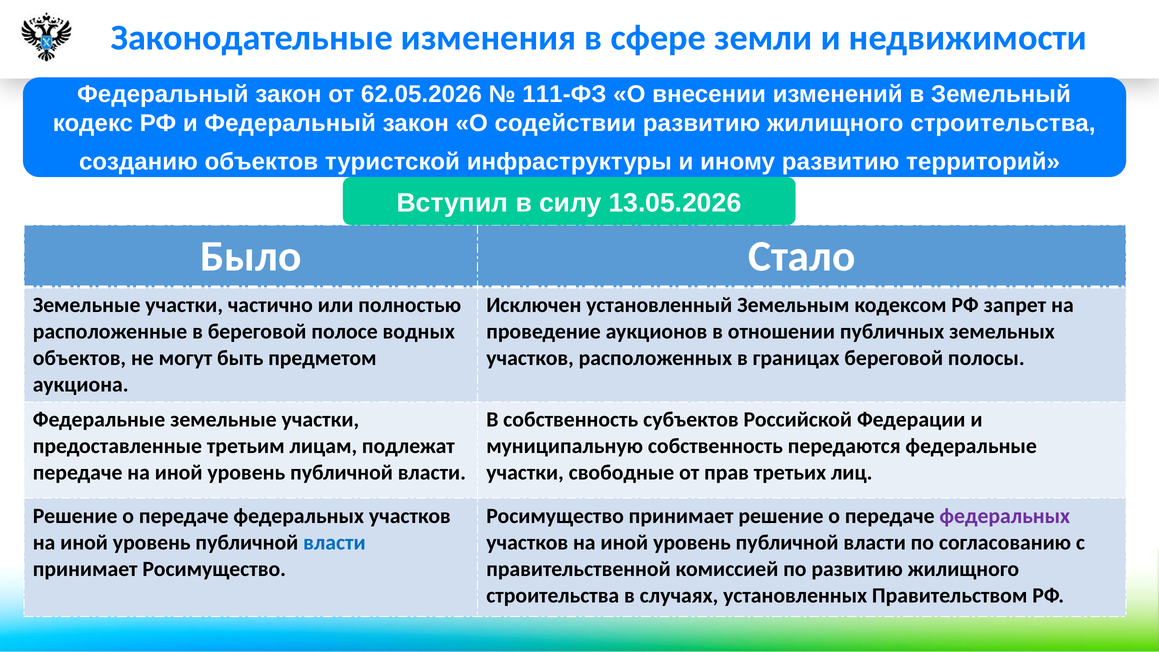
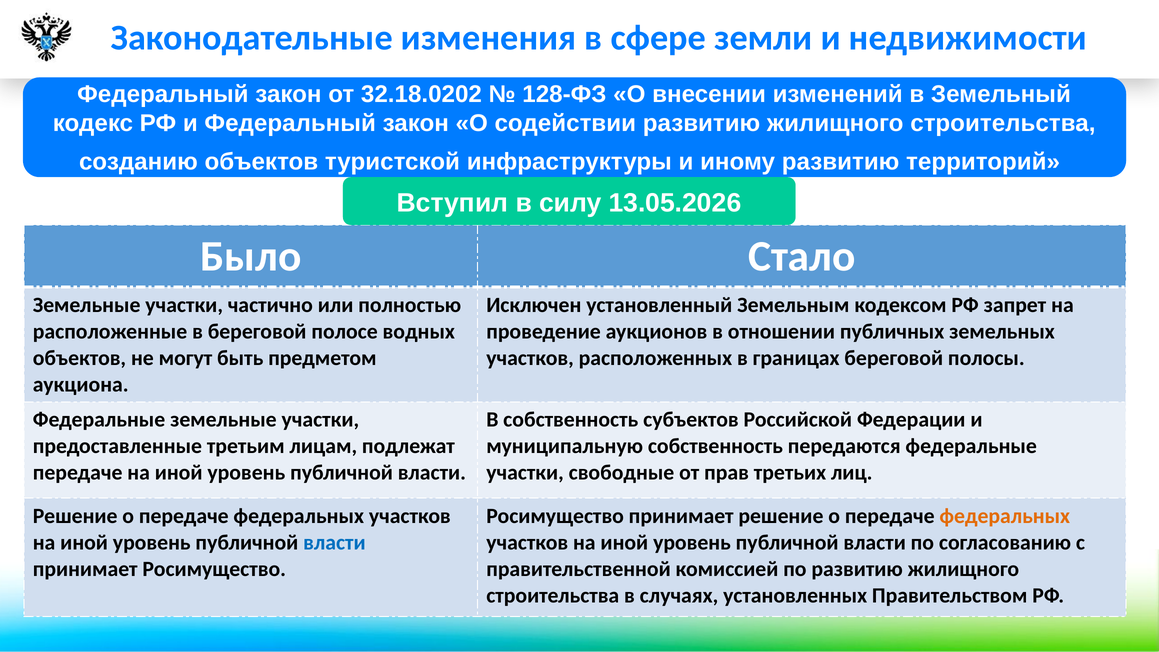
62.05.2026: 62.05.2026 -> 32.18.0202
111-ФЗ: 111-ФЗ -> 128-ФЗ
федеральных at (1005, 516) colour: purple -> orange
